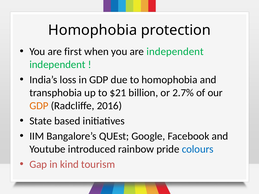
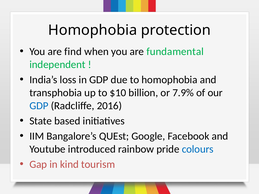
first: first -> find
are independent: independent -> fundamental
$21: $21 -> $10
2.7%: 2.7% -> 7.9%
GDP at (39, 106) colour: orange -> blue
